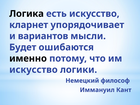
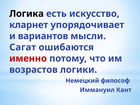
Будет: Будет -> Сагат
именно colour: black -> red
искусство at (33, 70): искусство -> возрастов
